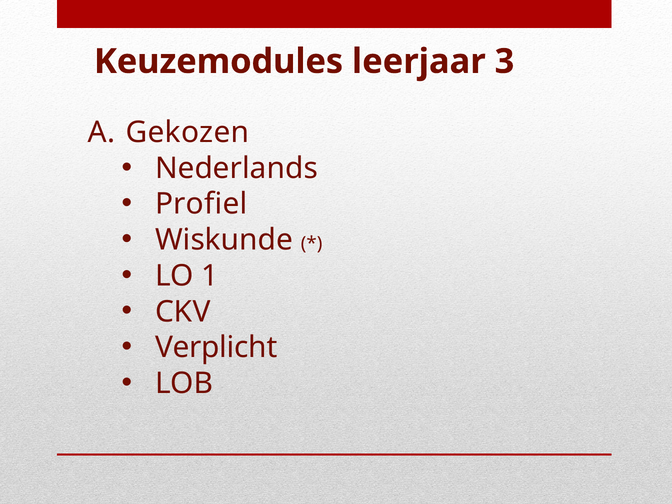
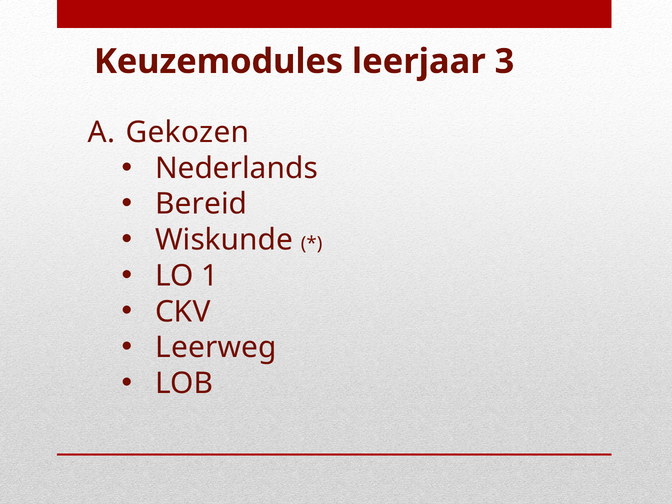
Profiel: Profiel -> Bereid
Verplicht: Verplicht -> Leerweg
